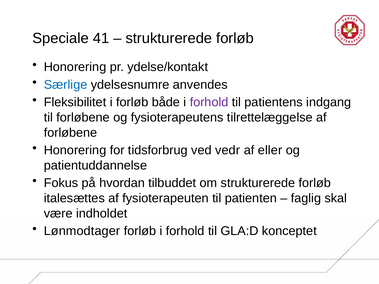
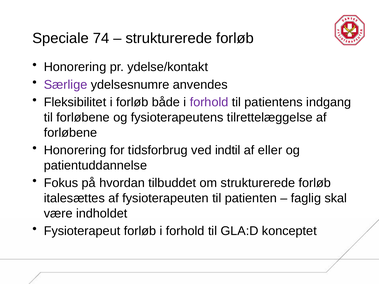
41: 41 -> 74
Særlige colour: blue -> purple
vedr: vedr -> indtil
Lønmodtager: Lønmodtager -> Fysioterapeut
